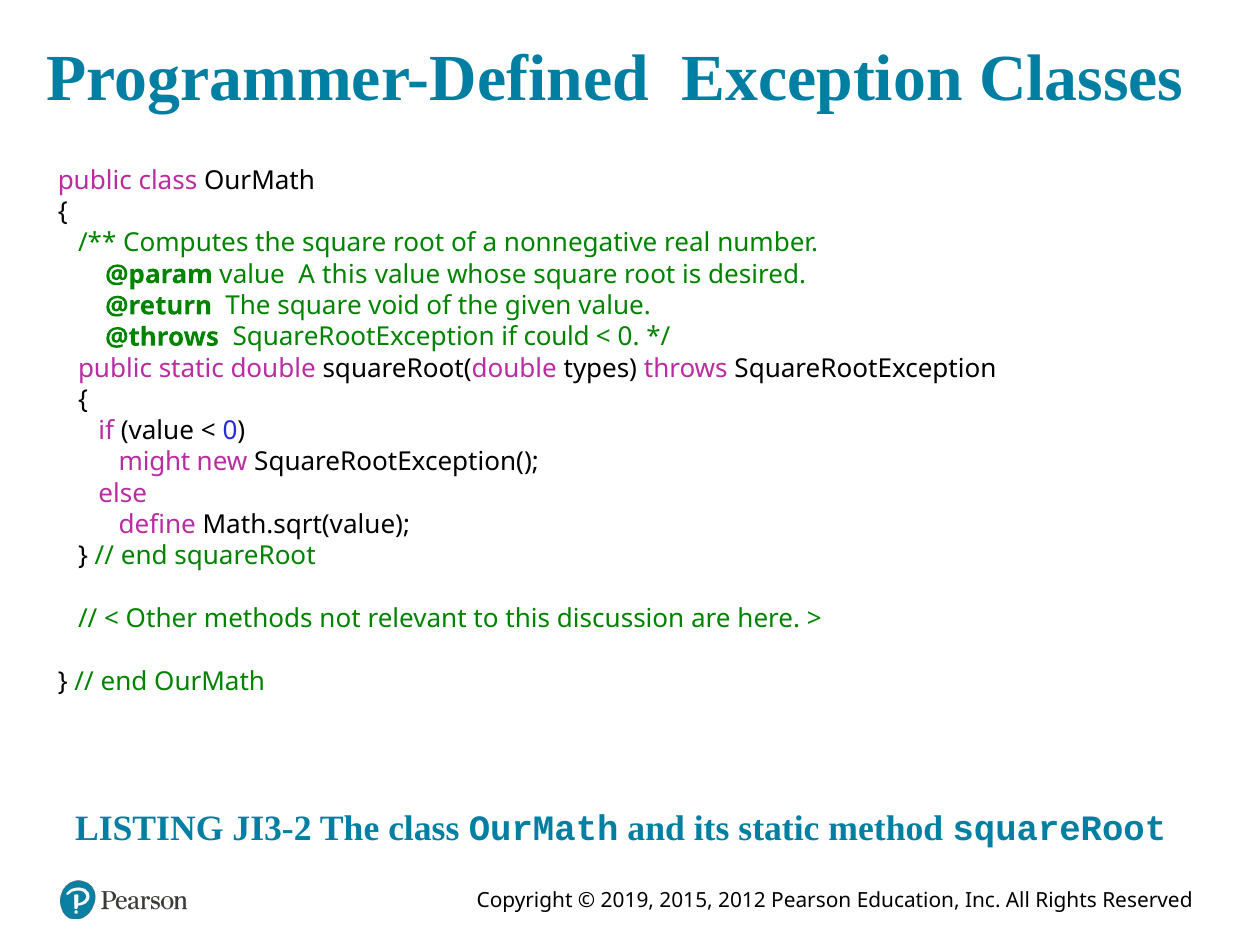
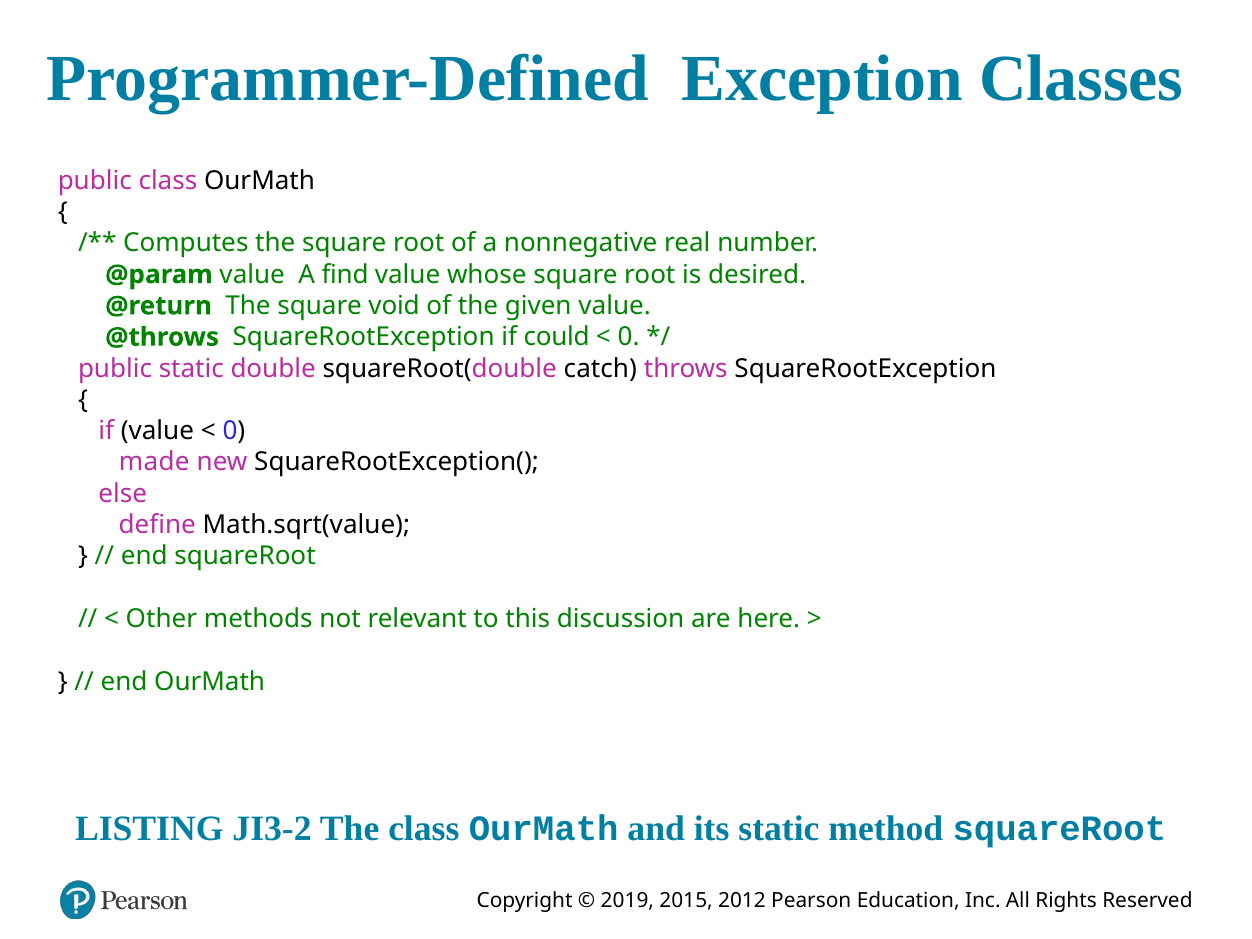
A this: this -> find
types: types -> catch
might: might -> made
